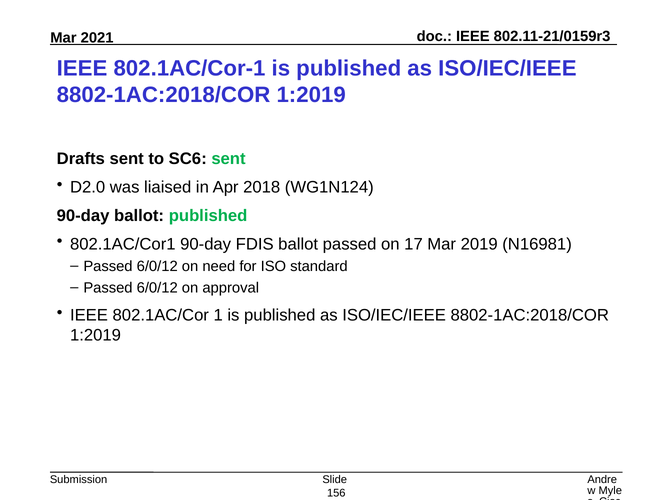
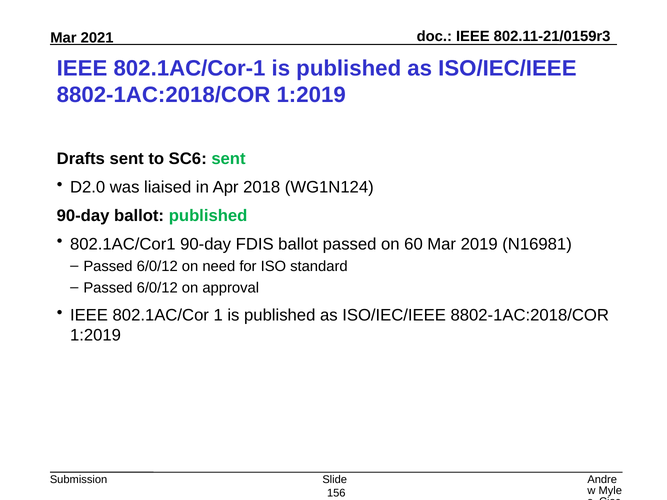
17: 17 -> 60
